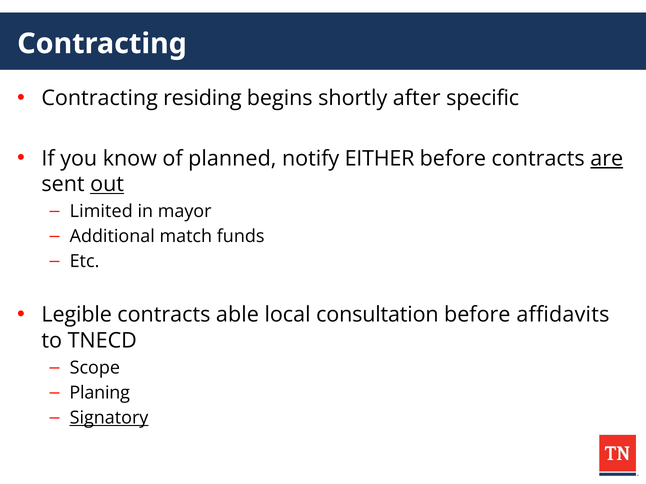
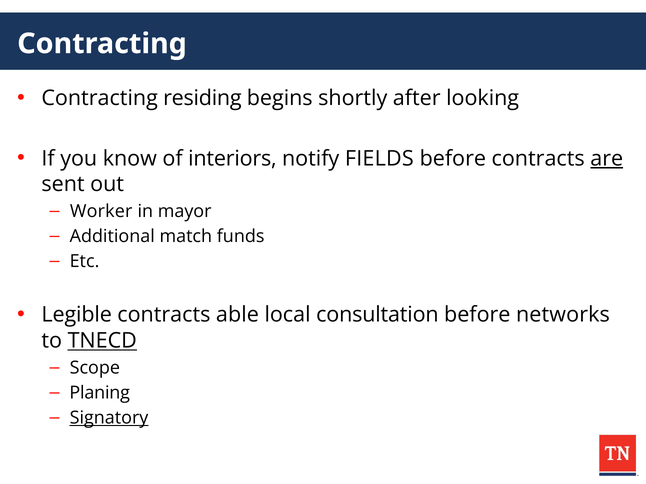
specific: specific -> looking
planned: planned -> interiors
EITHER: EITHER -> FIELDS
out underline: present -> none
Limited: Limited -> Worker
affidavits: affidavits -> networks
TNECD underline: none -> present
